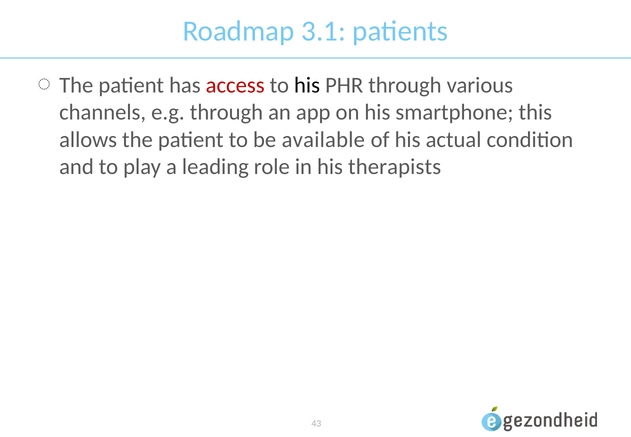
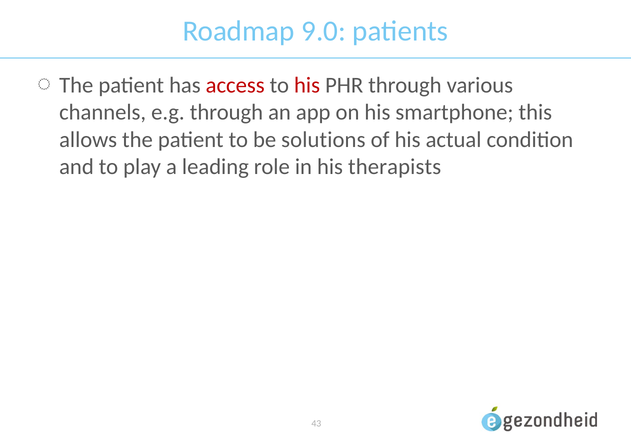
3.1: 3.1 -> 9.0
his at (307, 85) colour: black -> red
available: available -> solutions
